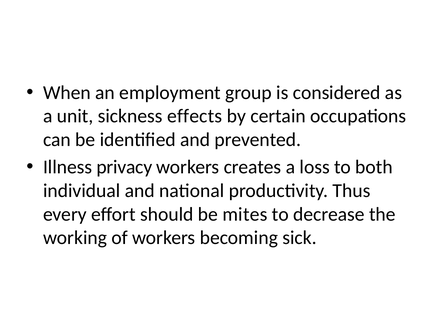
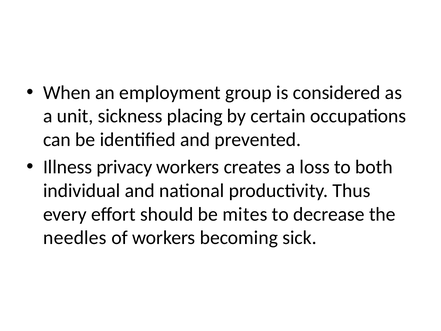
effects: effects -> placing
working: working -> needles
